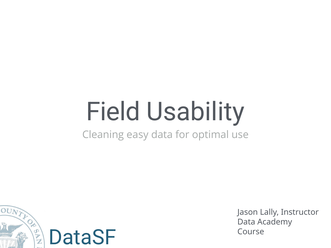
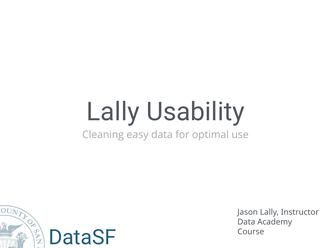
Field at (113, 112): Field -> Lally
